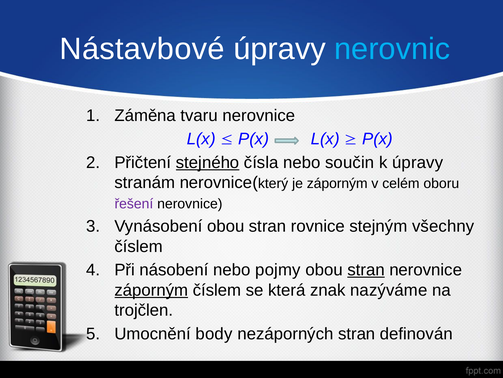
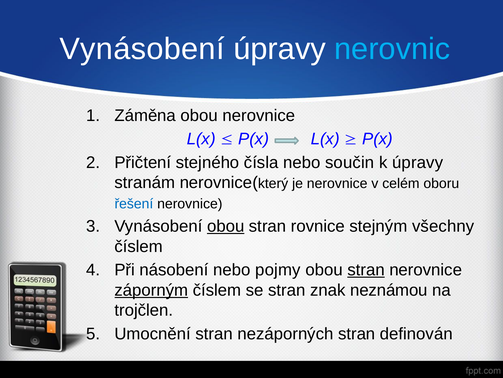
Nástavbové at (142, 49): Nástavbové -> Vynásobení
Záměna tvaru: tvaru -> obou
stejného underline: present -> none
je záporným: záporným -> nerovnice
řešení colour: purple -> blue
obou at (226, 226) underline: none -> present
se která: která -> stran
nazýváme: nazýváme -> neznámou
Umocnění body: body -> stran
